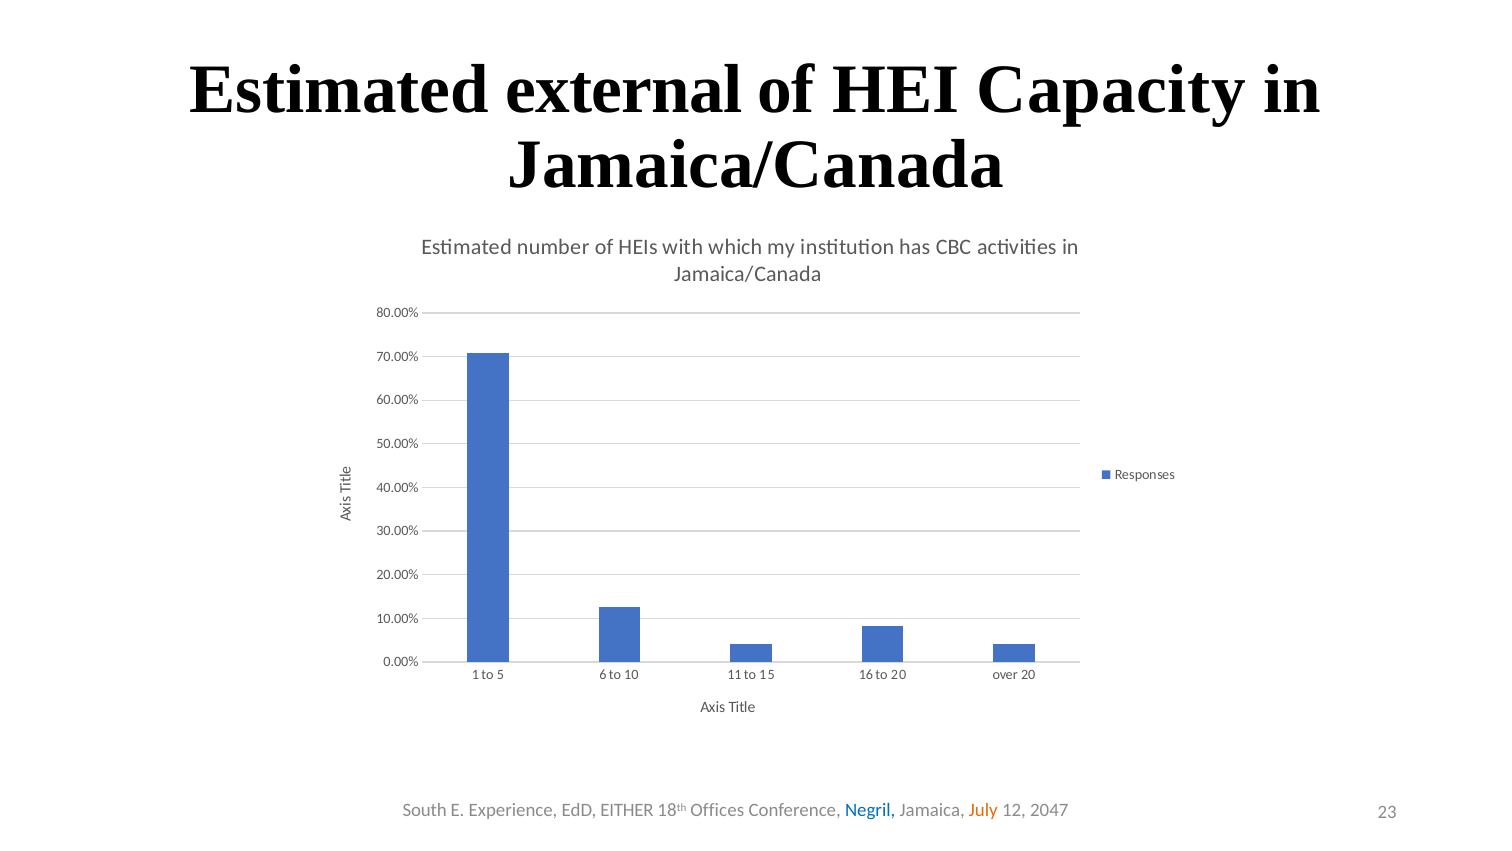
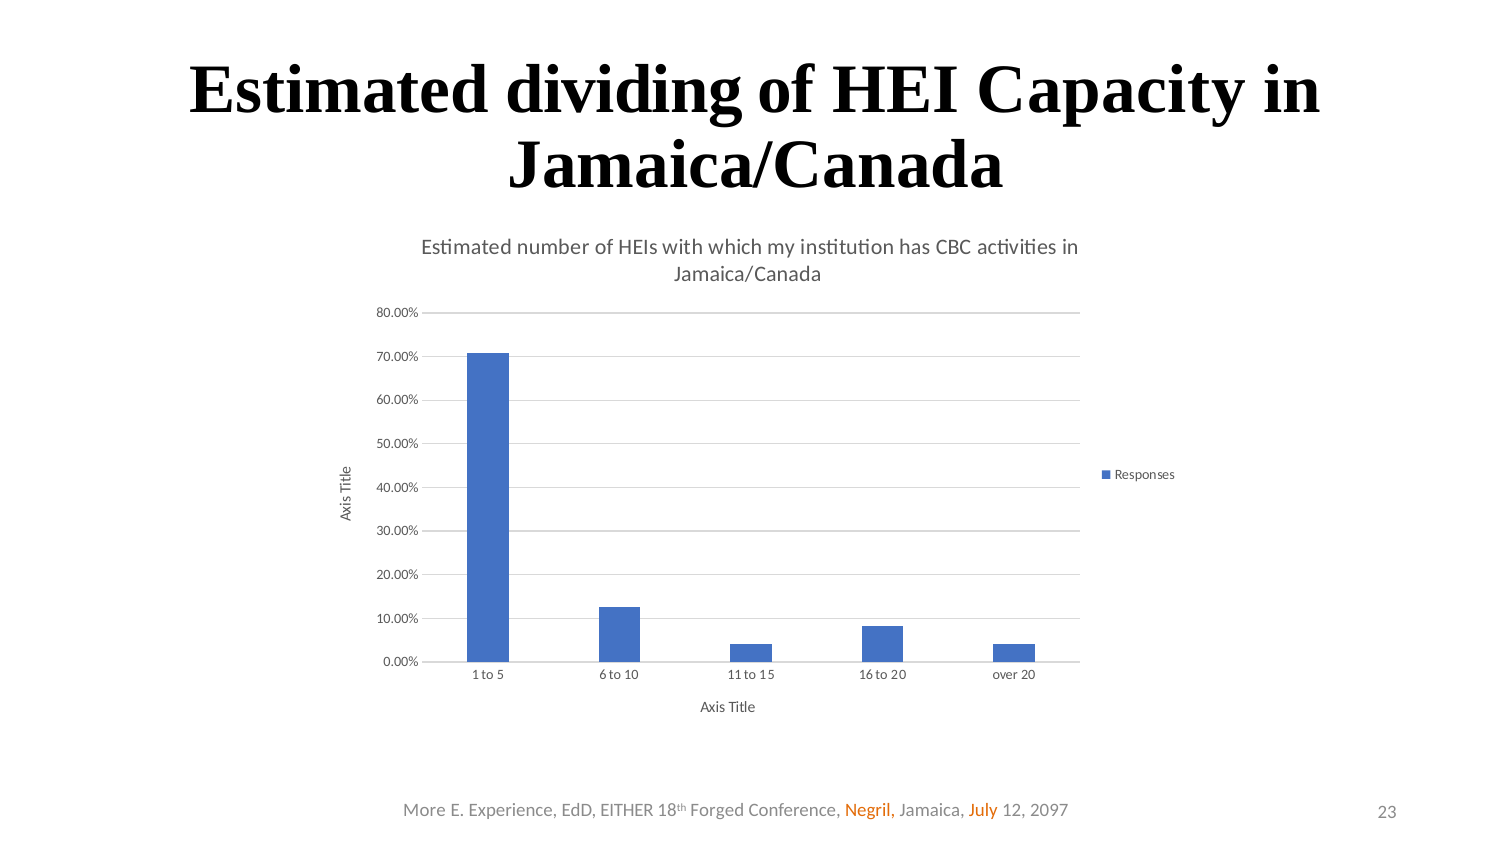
external: external -> dividing
South: South -> More
Offices: Offices -> Forged
Negril colour: blue -> orange
2047: 2047 -> 2097
